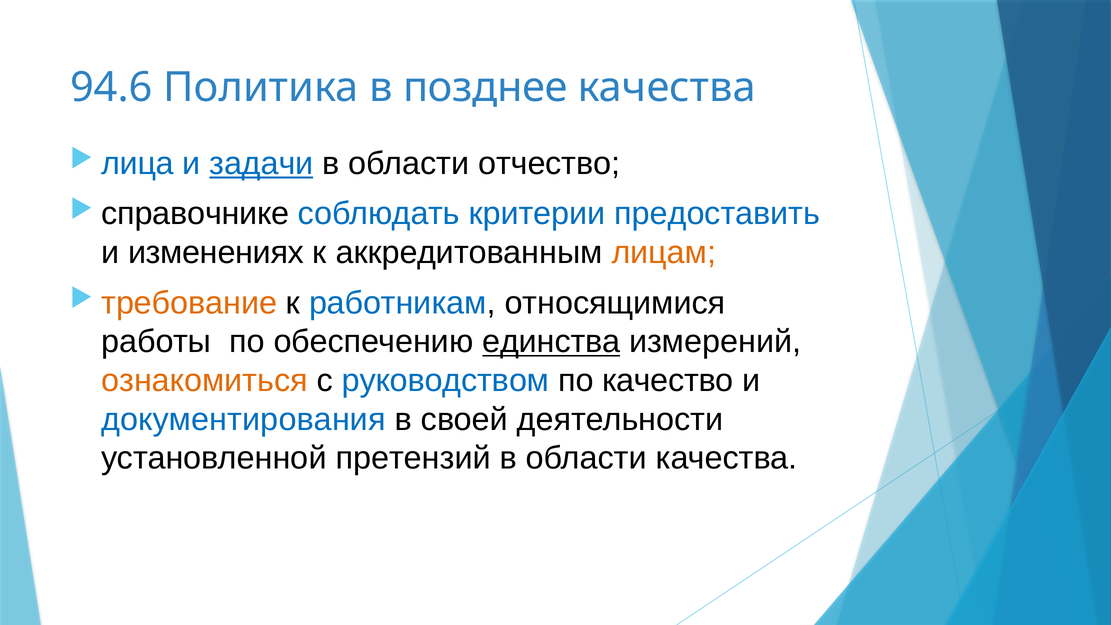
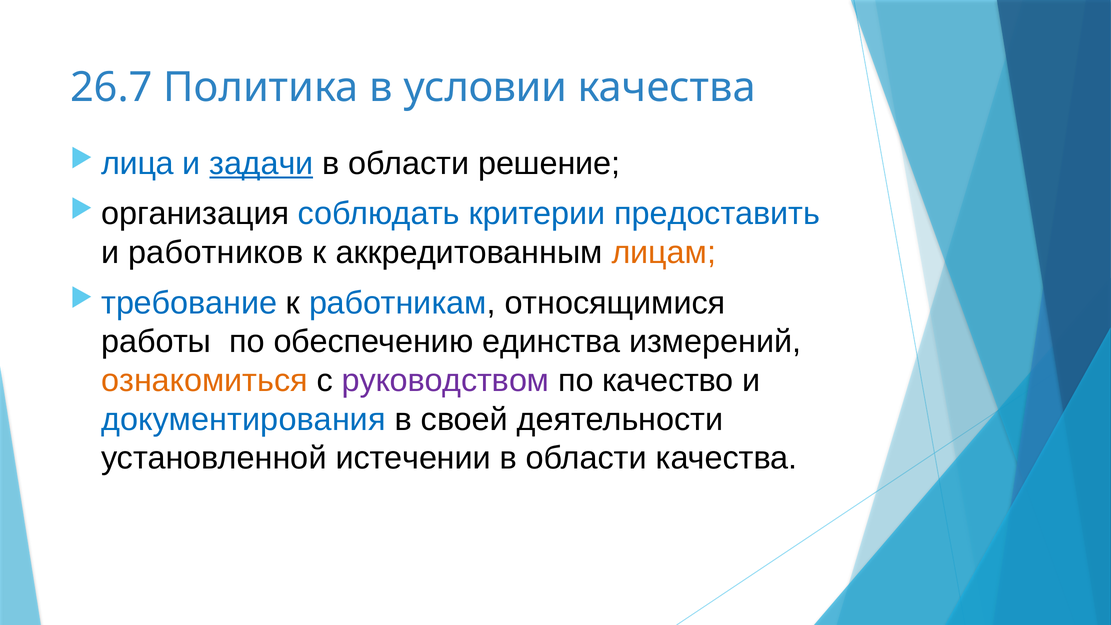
94.6: 94.6 -> 26.7
позднее: позднее -> условии
отчество: отчество -> решение
справочнике: справочнике -> организация
изменениях: изменениях -> работников
требование colour: orange -> blue
единства underline: present -> none
руководством colour: blue -> purple
претензий: претензий -> истечении
